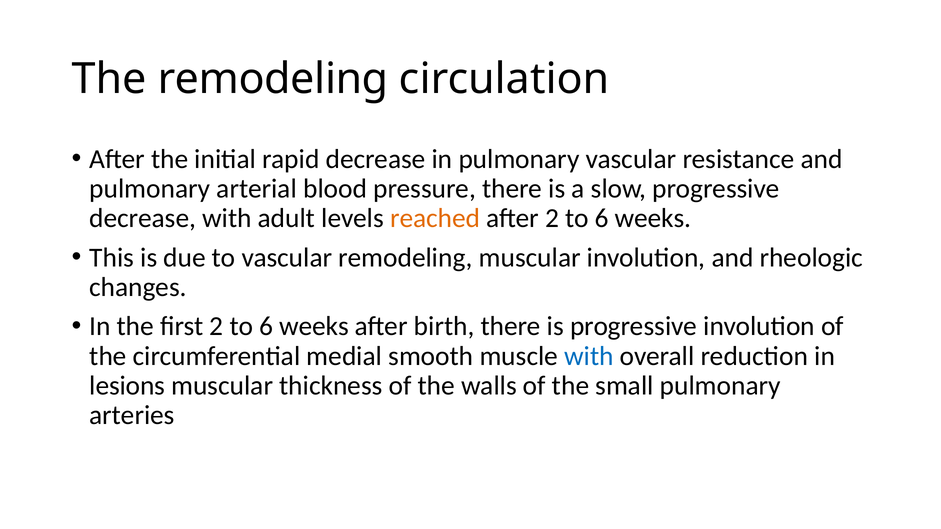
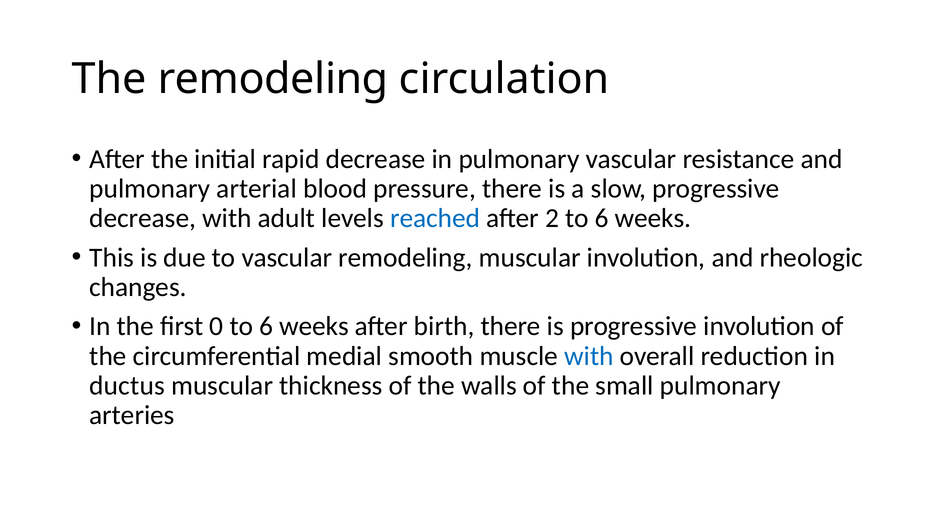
reached colour: orange -> blue
first 2: 2 -> 0
lesions: lesions -> ductus
